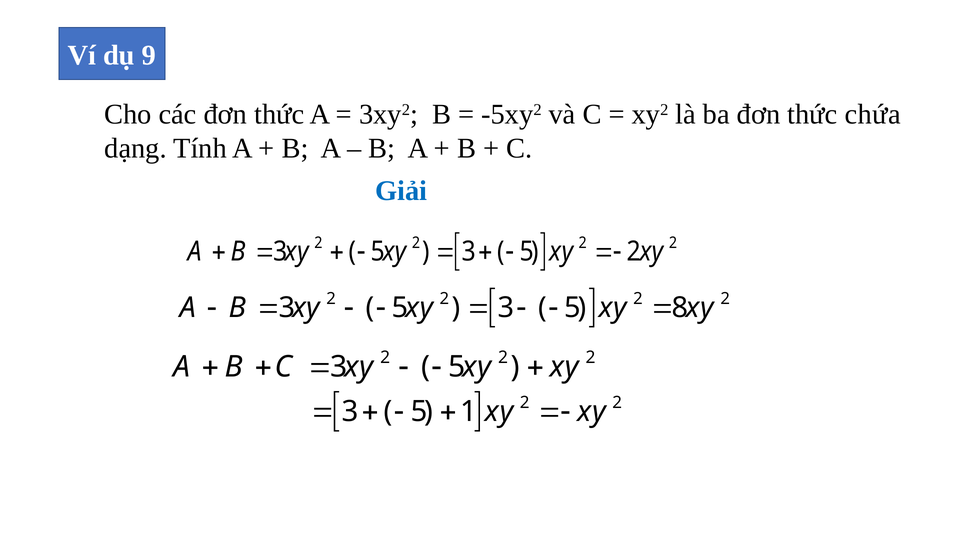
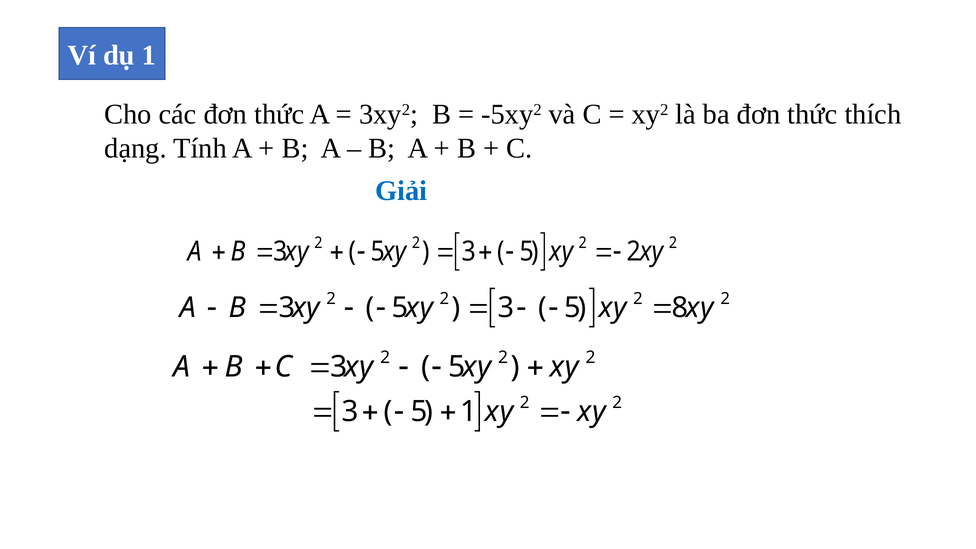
dụ 9: 9 -> 1
chứa: chứa -> thích
